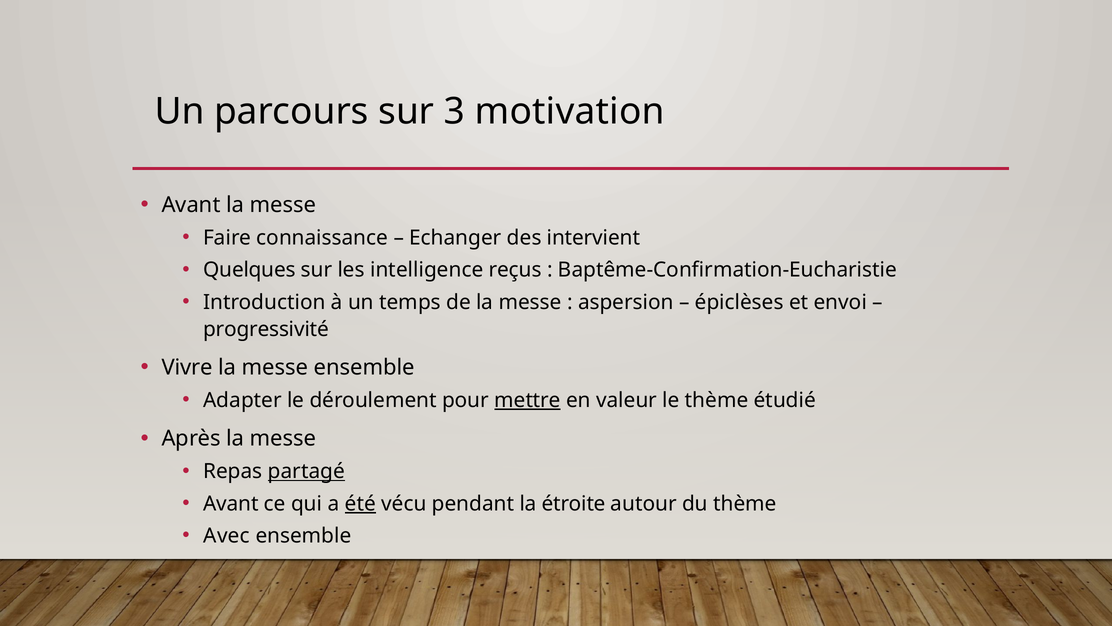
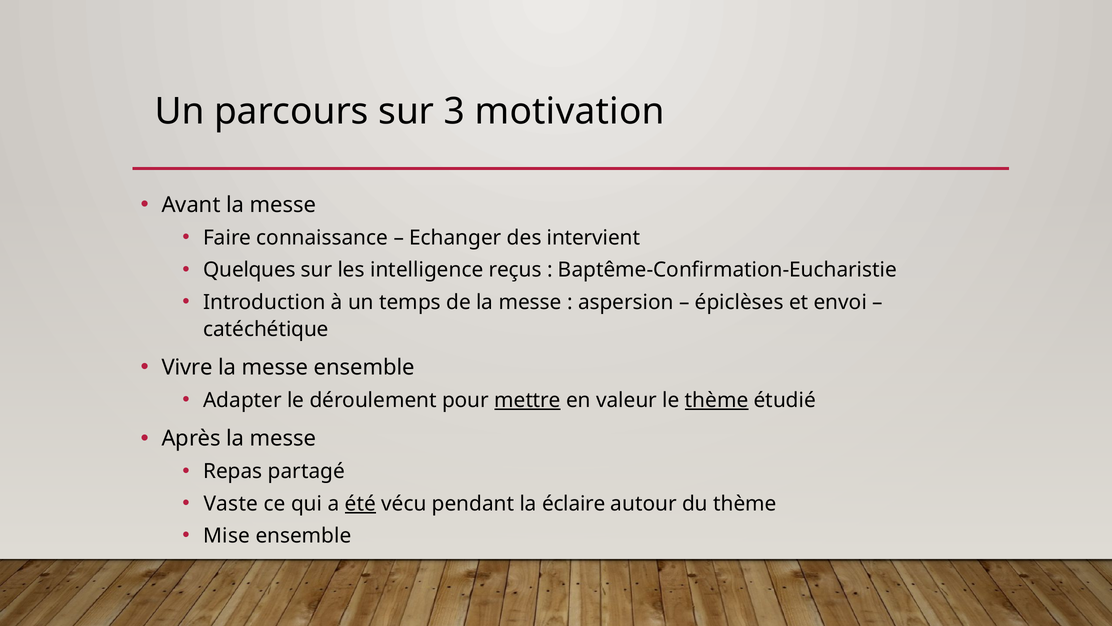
progressivité: progressivité -> catéchétique
thème at (717, 400) underline: none -> present
partagé underline: present -> none
Avant at (231, 503): Avant -> Vaste
étroite: étroite -> éclaire
Avec: Avec -> Mise
